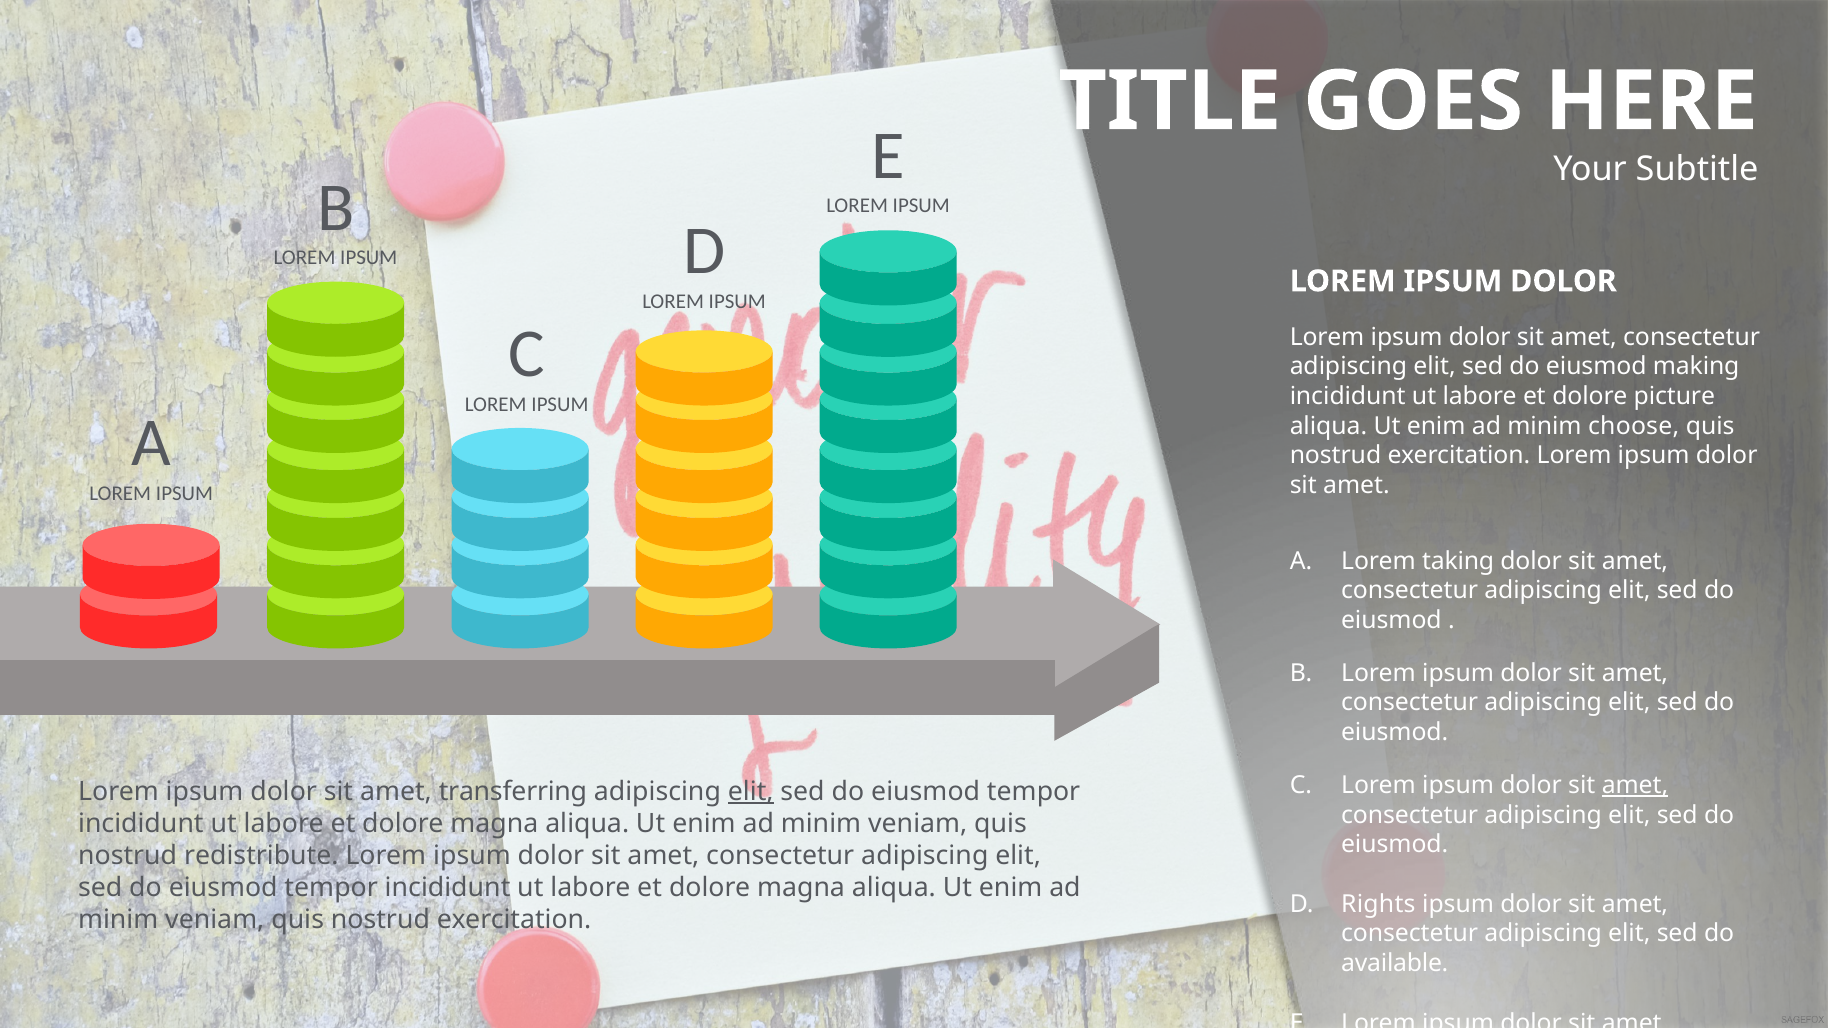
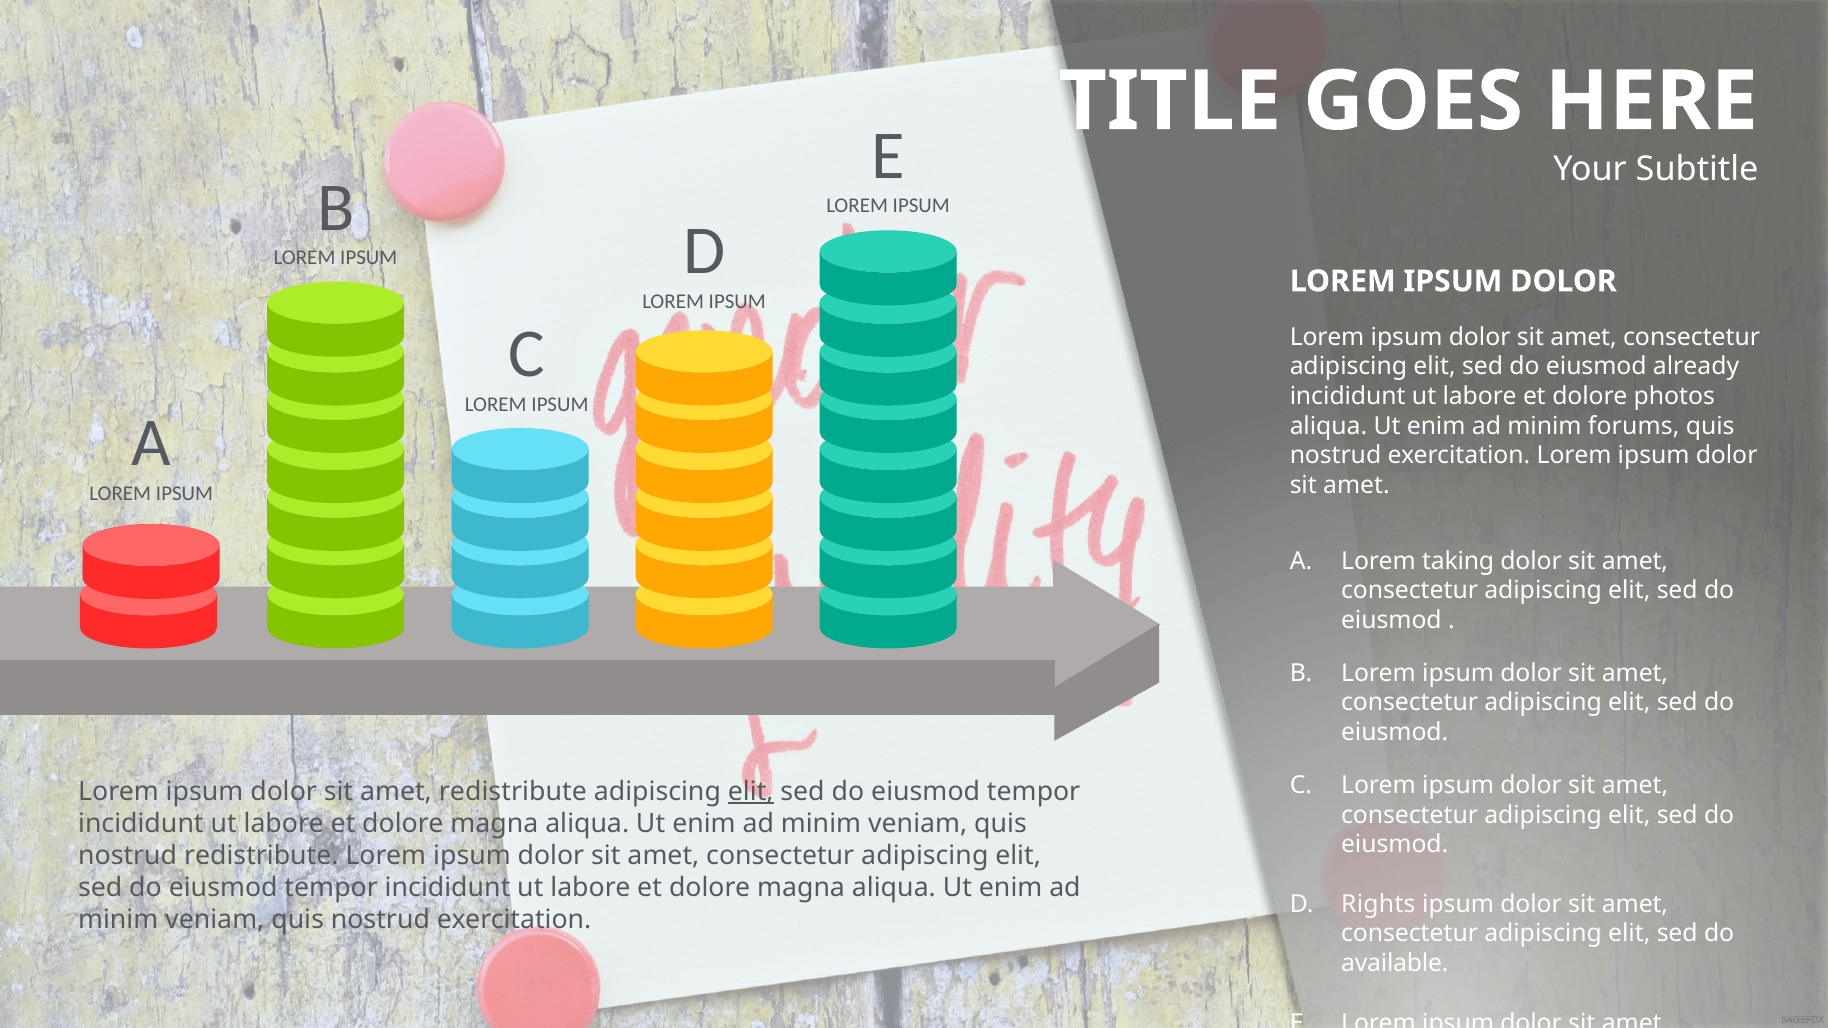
making: making -> already
picture: picture -> photos
choose: choose -> forums
amet at (1635, 785) underline: present -> none
amet transferring: transferring -> redistribute
